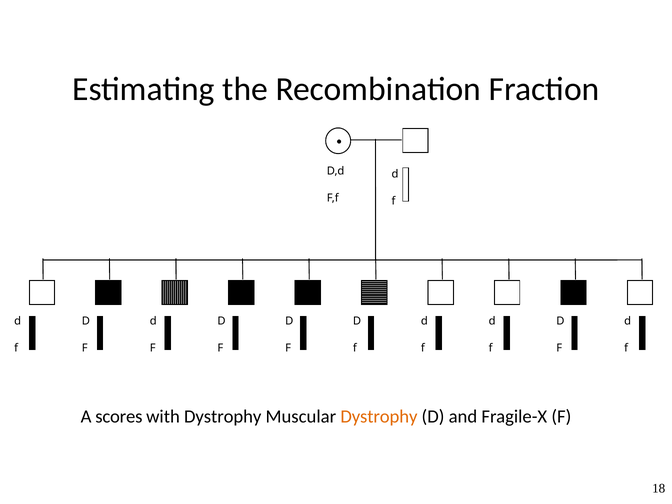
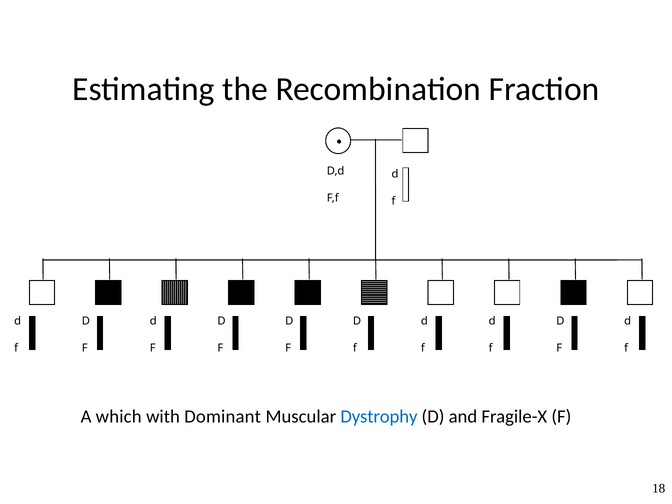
scores: scores -> which
with Dystrophy: Dystrophy -> Dominant
Dystrophy at (379, 417) colour: orange -> blue
